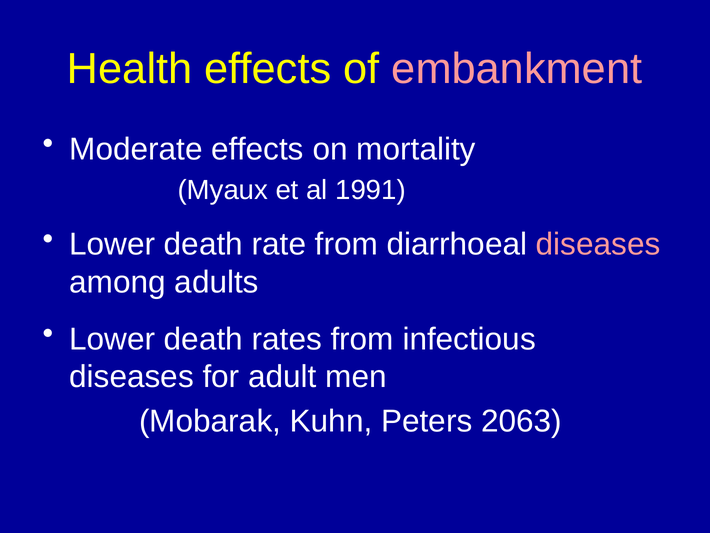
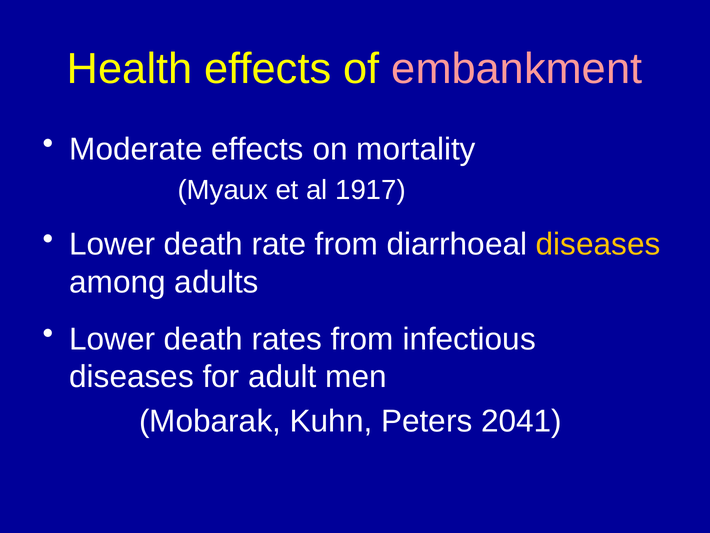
1991: 1991 -> 1917
diseases at (598, 244) colour: pink -> yellow
2063: 2063 -> 2041
